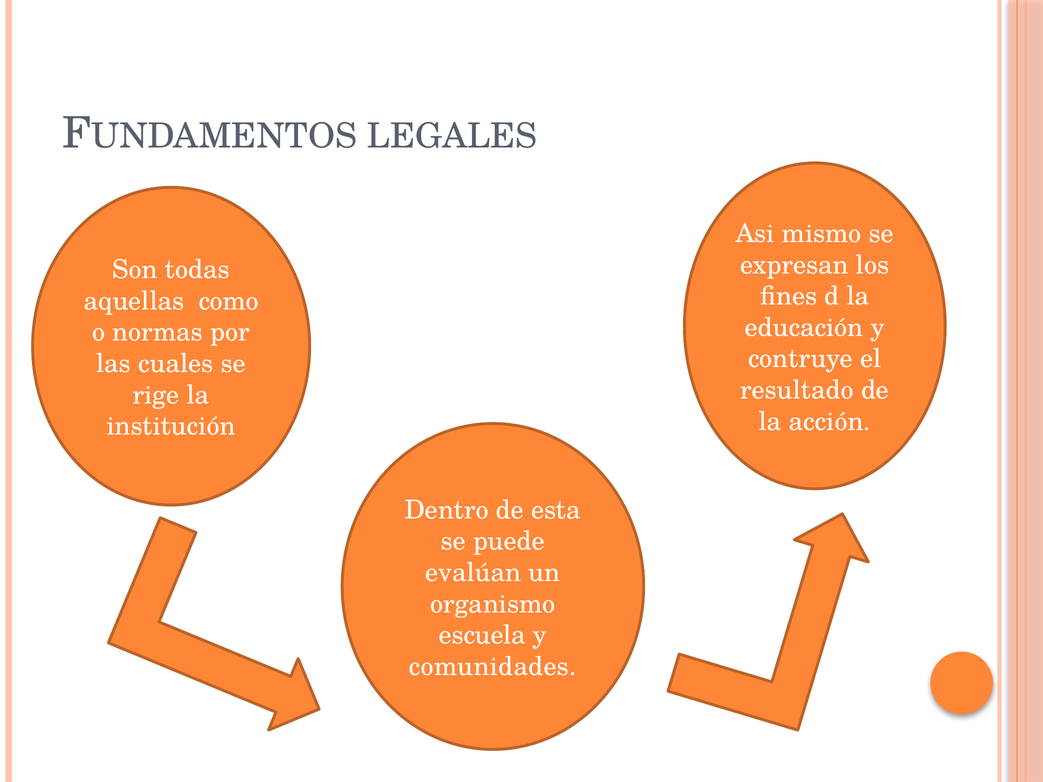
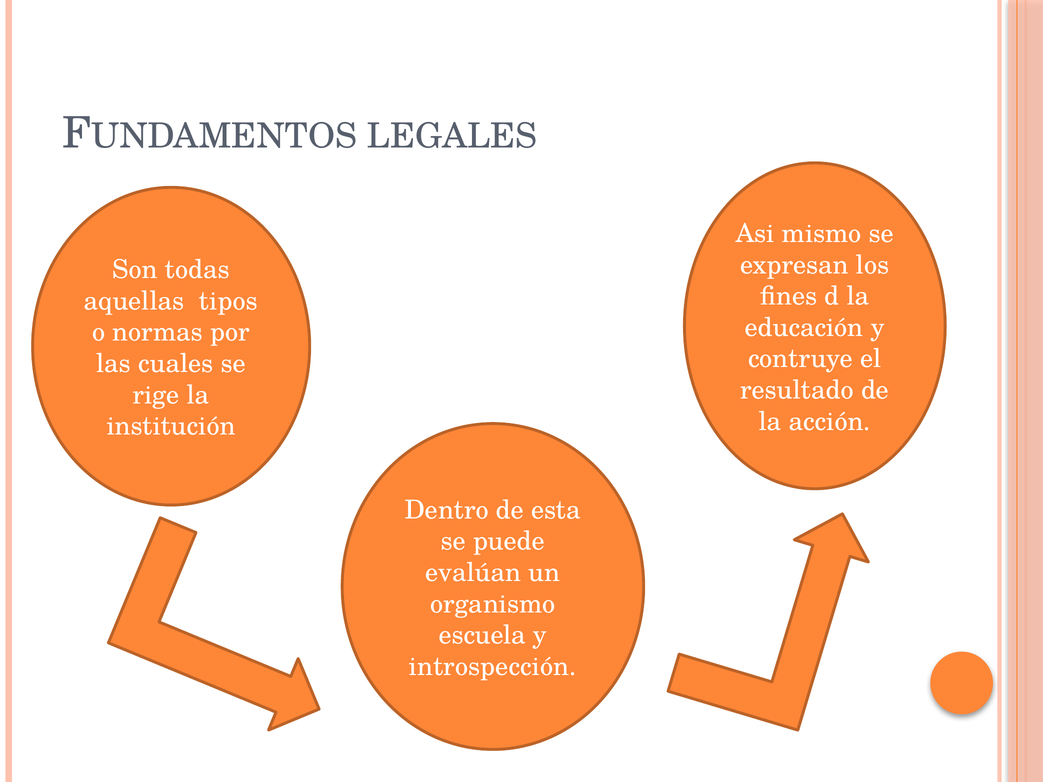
como: como -> tipos
comunidades: comunidades -> introspección
